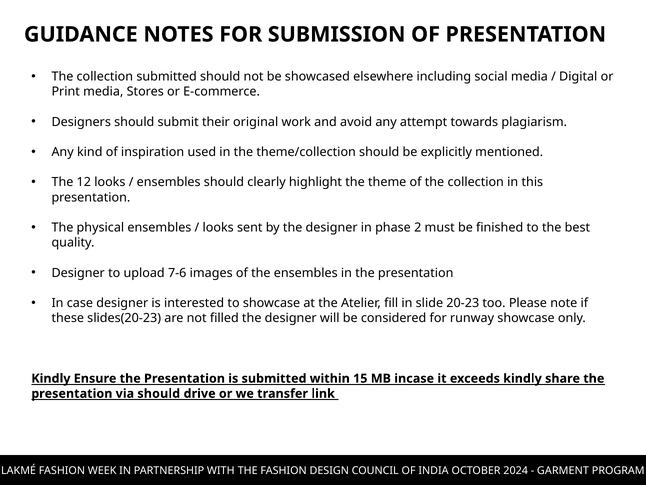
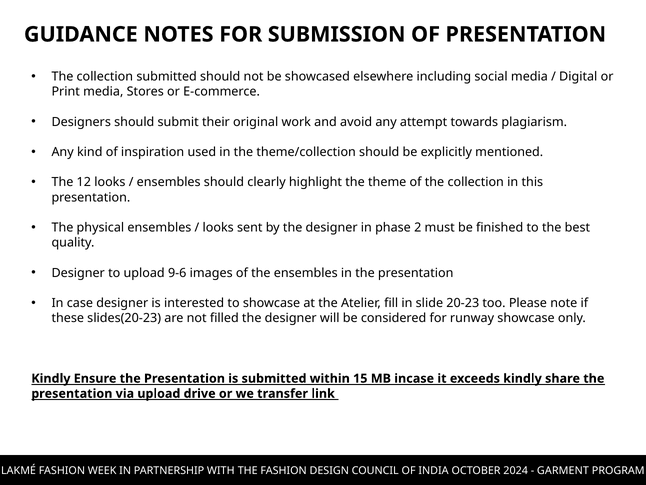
7-6: 7-6 -> 9-6
via should: should -> upload
